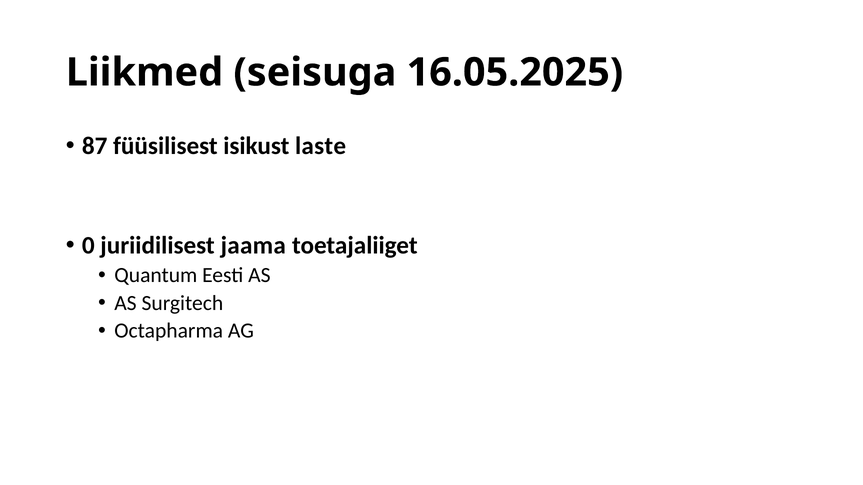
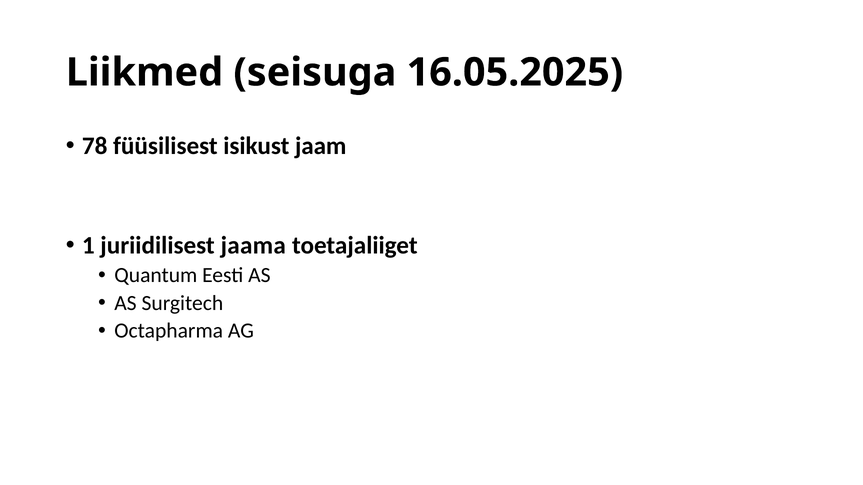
87: 87 -> 78
laste: laste -> jaam
0: 0 -> 1
